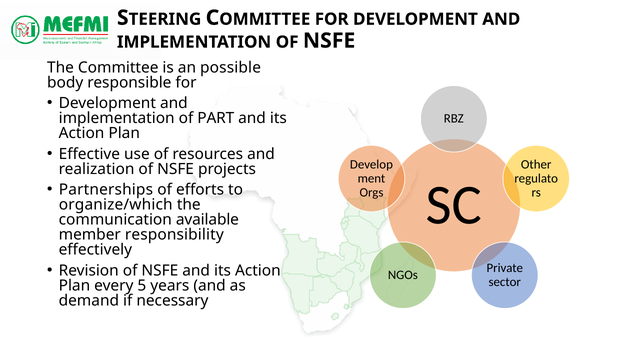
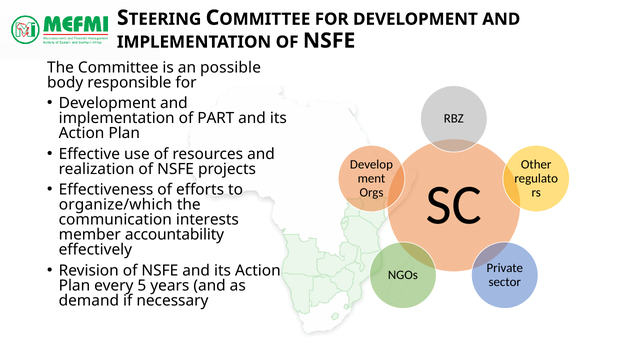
Partnerships: Partnerships -> Effectiveness
available: available -> interests
responsibility: responsibility -> accountability
